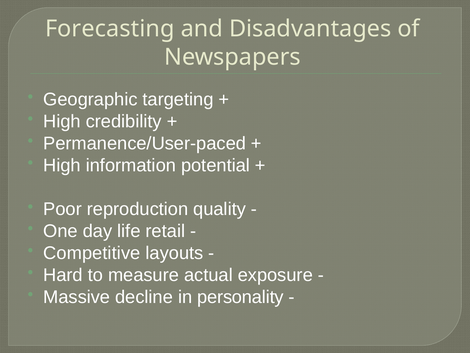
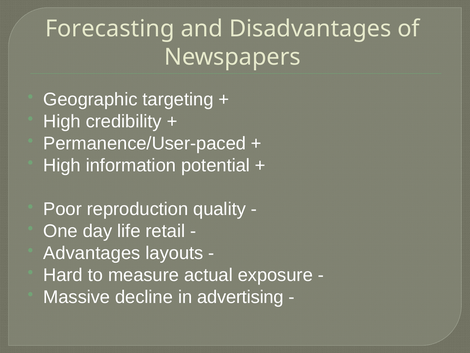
Competitive: Competitive -> Advantages
personality: personality -> advertising
